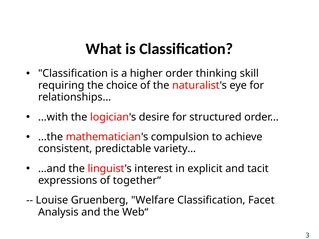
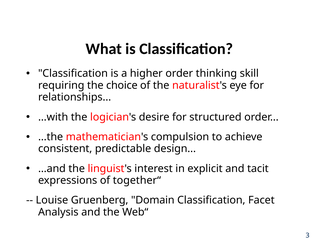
variety: variety -> design
Welfare: Welfare -> Domain
